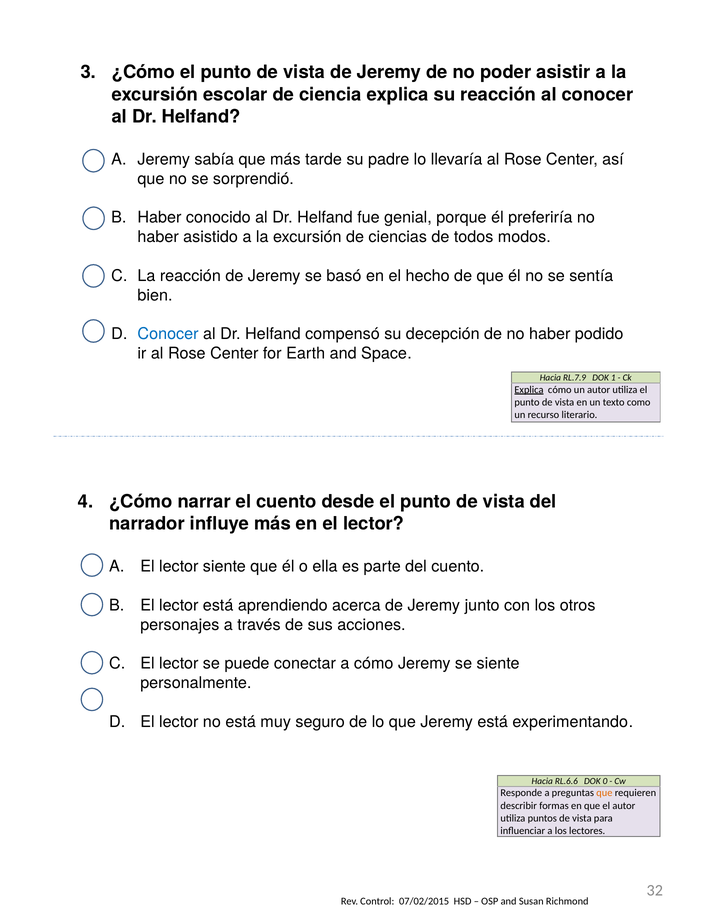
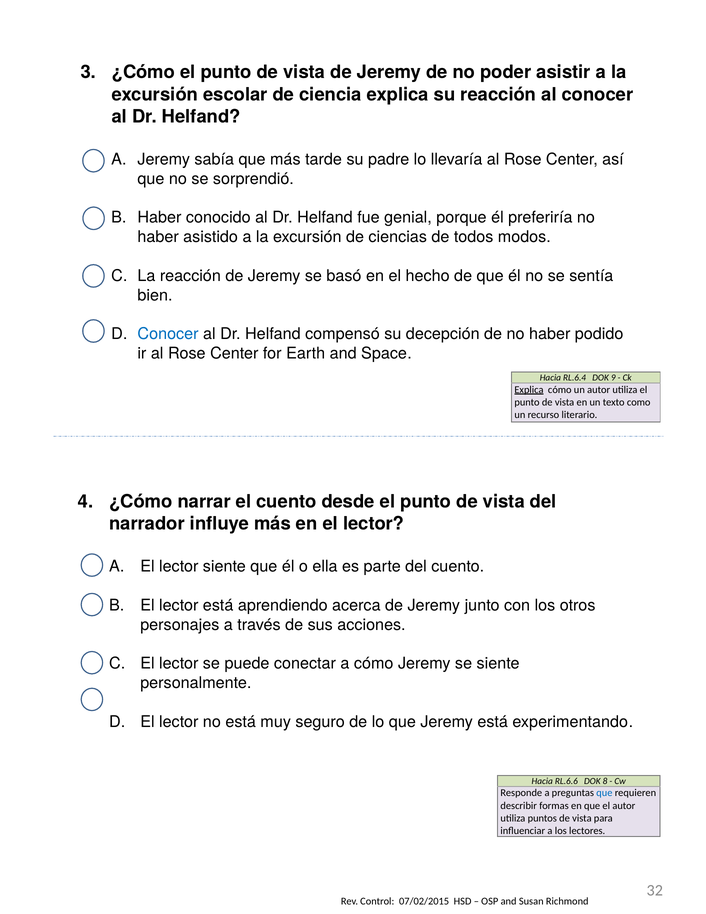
RL.7.9: RL.7.9 -> RL.6.4
1: 1 -> 9
0: 0 -> 8
que at (604, 793) colour: orange -> blue
